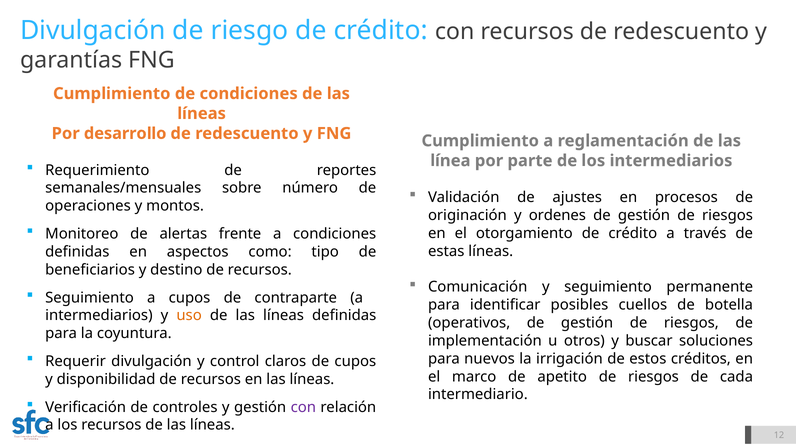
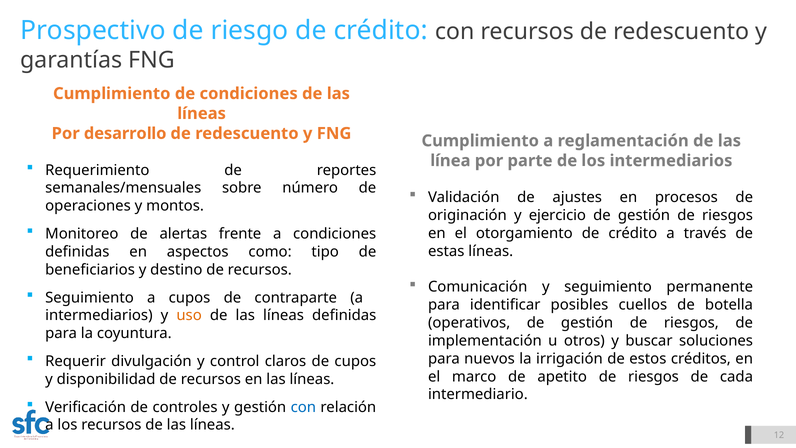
Divulgación at (93, 31): Divulgación -> Prospectivo
ordenes: ordenes -> ejercicio
con at (303, 407) colour: purple -> blue
